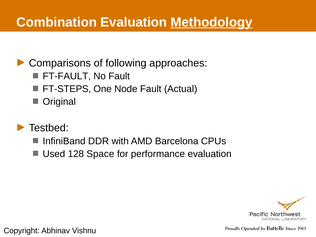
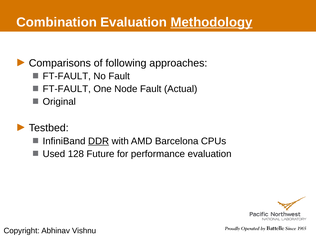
FT-STEPS at (67, 89): FT-STEPS -> FT-FAULT
DDR underline: none -> present
Space: Space -> Future
